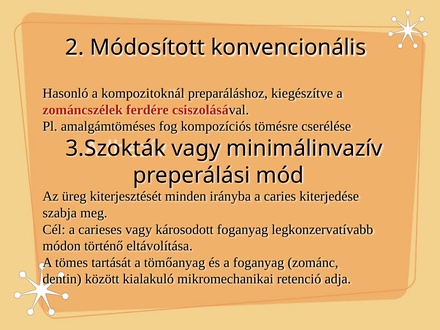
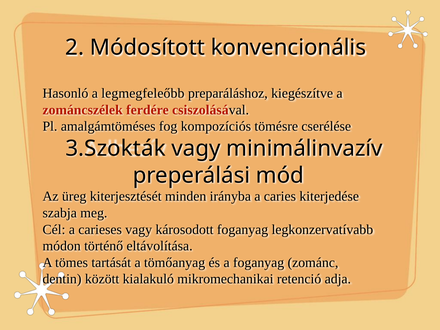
kompozitoknál: kompozitoknál -> legmegfeleőbb
